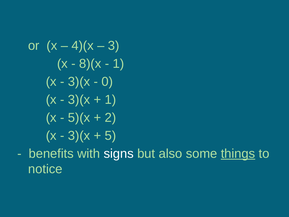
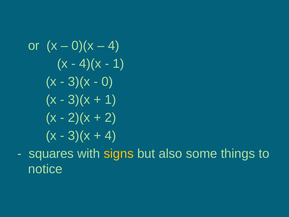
4)(x: 4)(x -> 0)(x
3 at (114, 46): 3 -> 4
8)(x: 8)(x -> 4)(x
5)(x: 5)(x -> 2)(x
5 at (110, 136): 5 -> 4
benefits: benefits -> squares
signs colour: white -> yellow
things underline: present -> none
